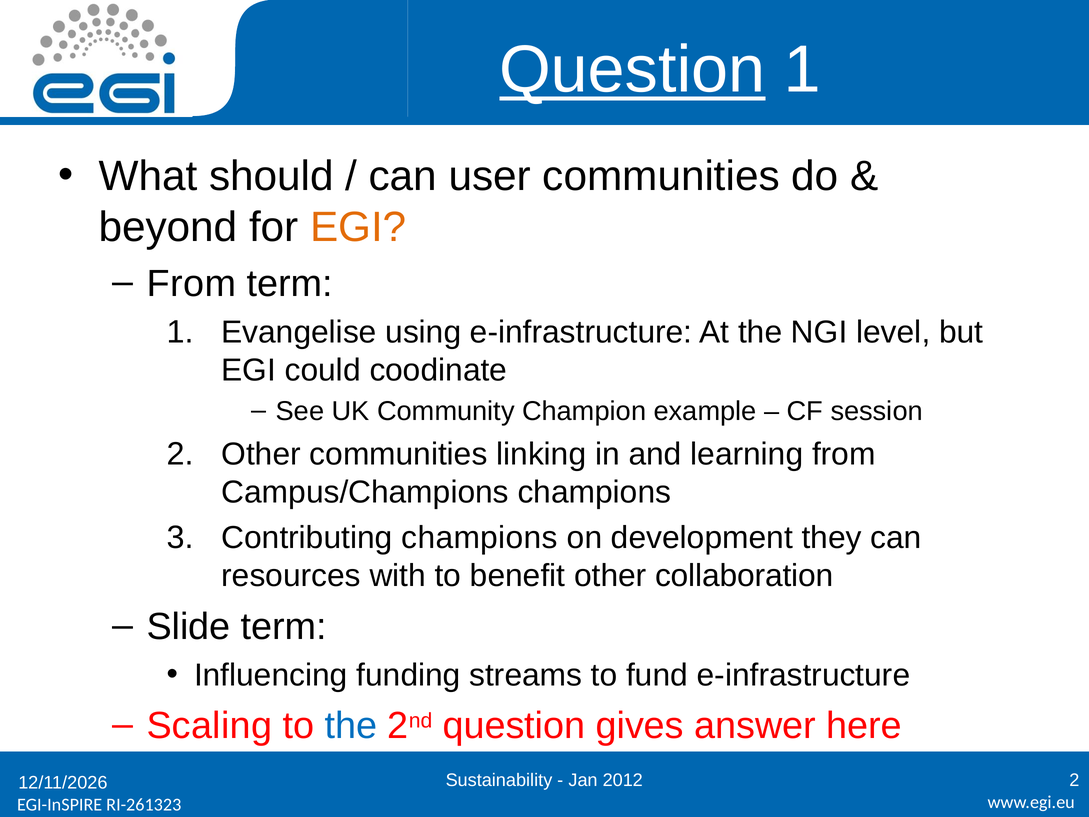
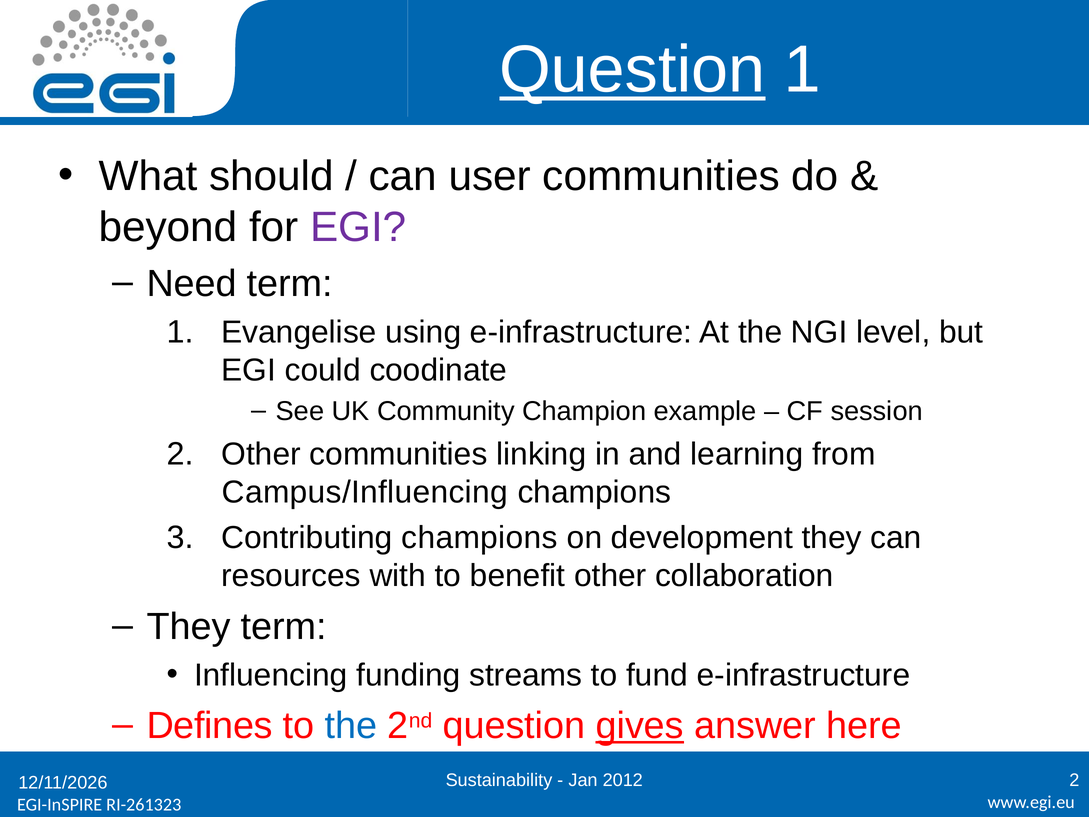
EGI at (358, 227) colour: orange -> purple
From at (191, 283): From -> Need
Campus/Champions: Campus/Champions -> Campus/Influencing
Slide at (188, 626): Slide -> They
Scaling: Scaling -> Defines
gives underline: none -> present
